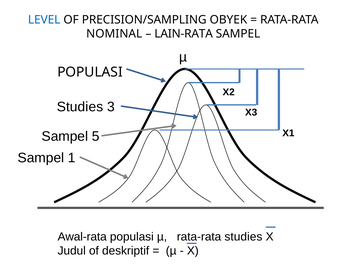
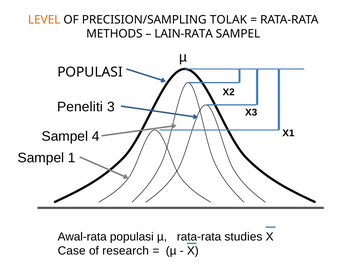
LEVEL colour: blue -> orange
OBYEK: OBYEK -> TOLAK
NOMINAL: NOMINAL -> METHODS
Studies at (80, 107): Studies -> Peneliti
5: 5 -> 4
Judul: Judul -> Case
deskriptif: deskriptif -> research
